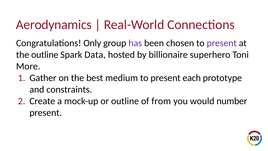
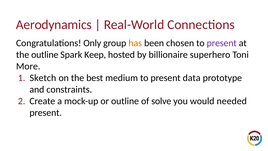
has colour: purple -> orange
Data: Data -> Keep
Gather: Gather -> Sketch
each: each -> data
from: from -> solve
number: number -> needed
